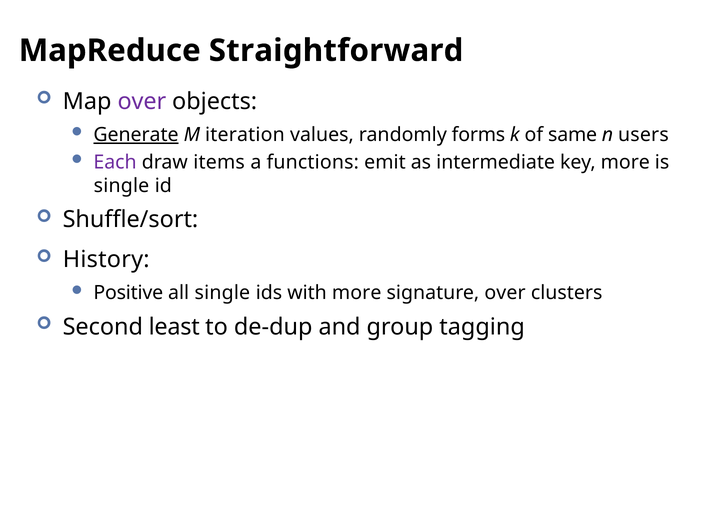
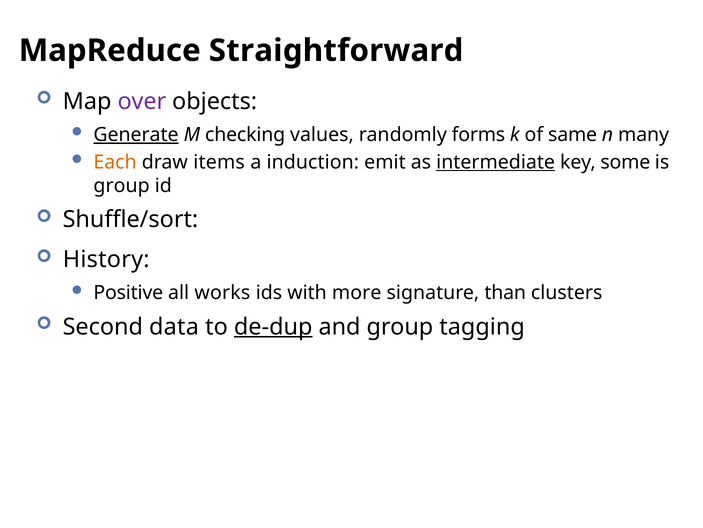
iteration: iteration -> checking
users: users -> many
Each colour: purple -> orange
functions: functions -> induction
intermediate underline: none -> present
key more: more -> some
single at (121, 185): single -> group
all single: single -> works
signature over: over -> than
least: least -> data
de-dup underline: none -> present
